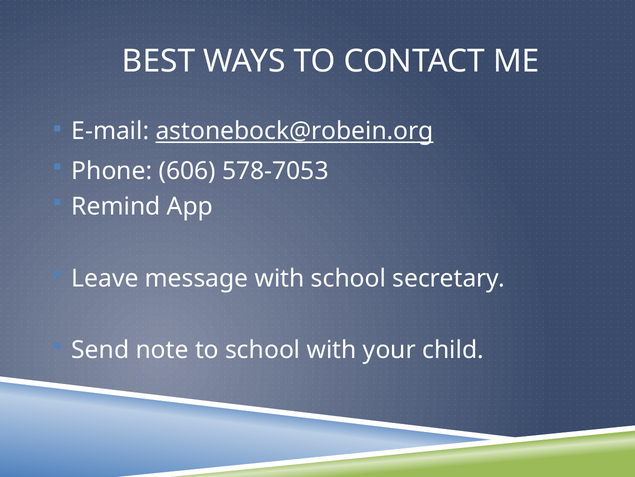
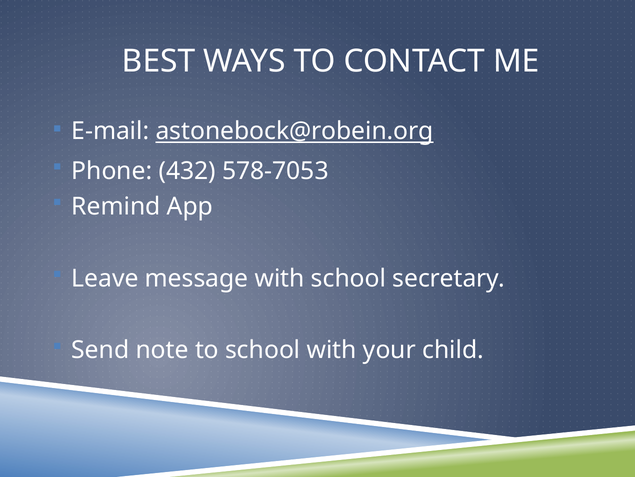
606: 606 -> 432
